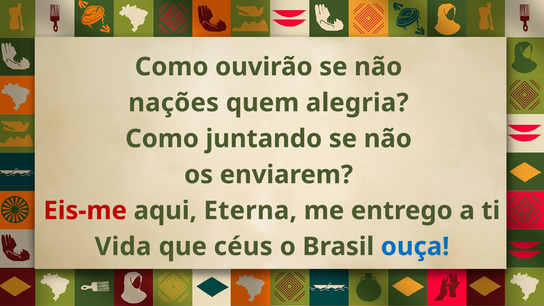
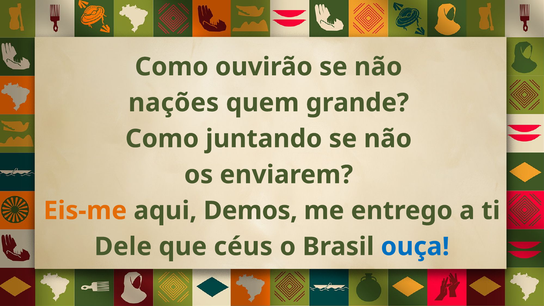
alegria: alegria -> grande
Eis-me colour: red -> orange
Eterna: Eterna -> Demos
Vida: Vida -> Dele
